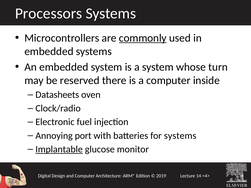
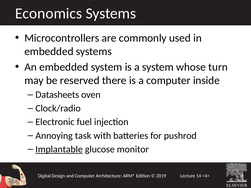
Processors: Processors -> Economics
commonly underline: present -> none
port: port -> task
for systems: systems -> pushrod
